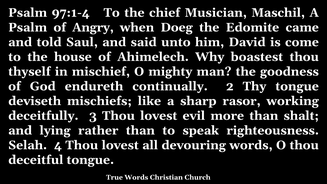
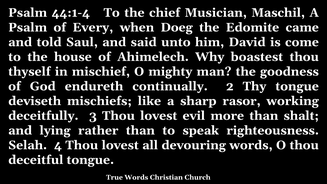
97:1-4: 97:1-4 -> 44:1-4
Angry: Angry -> Every
